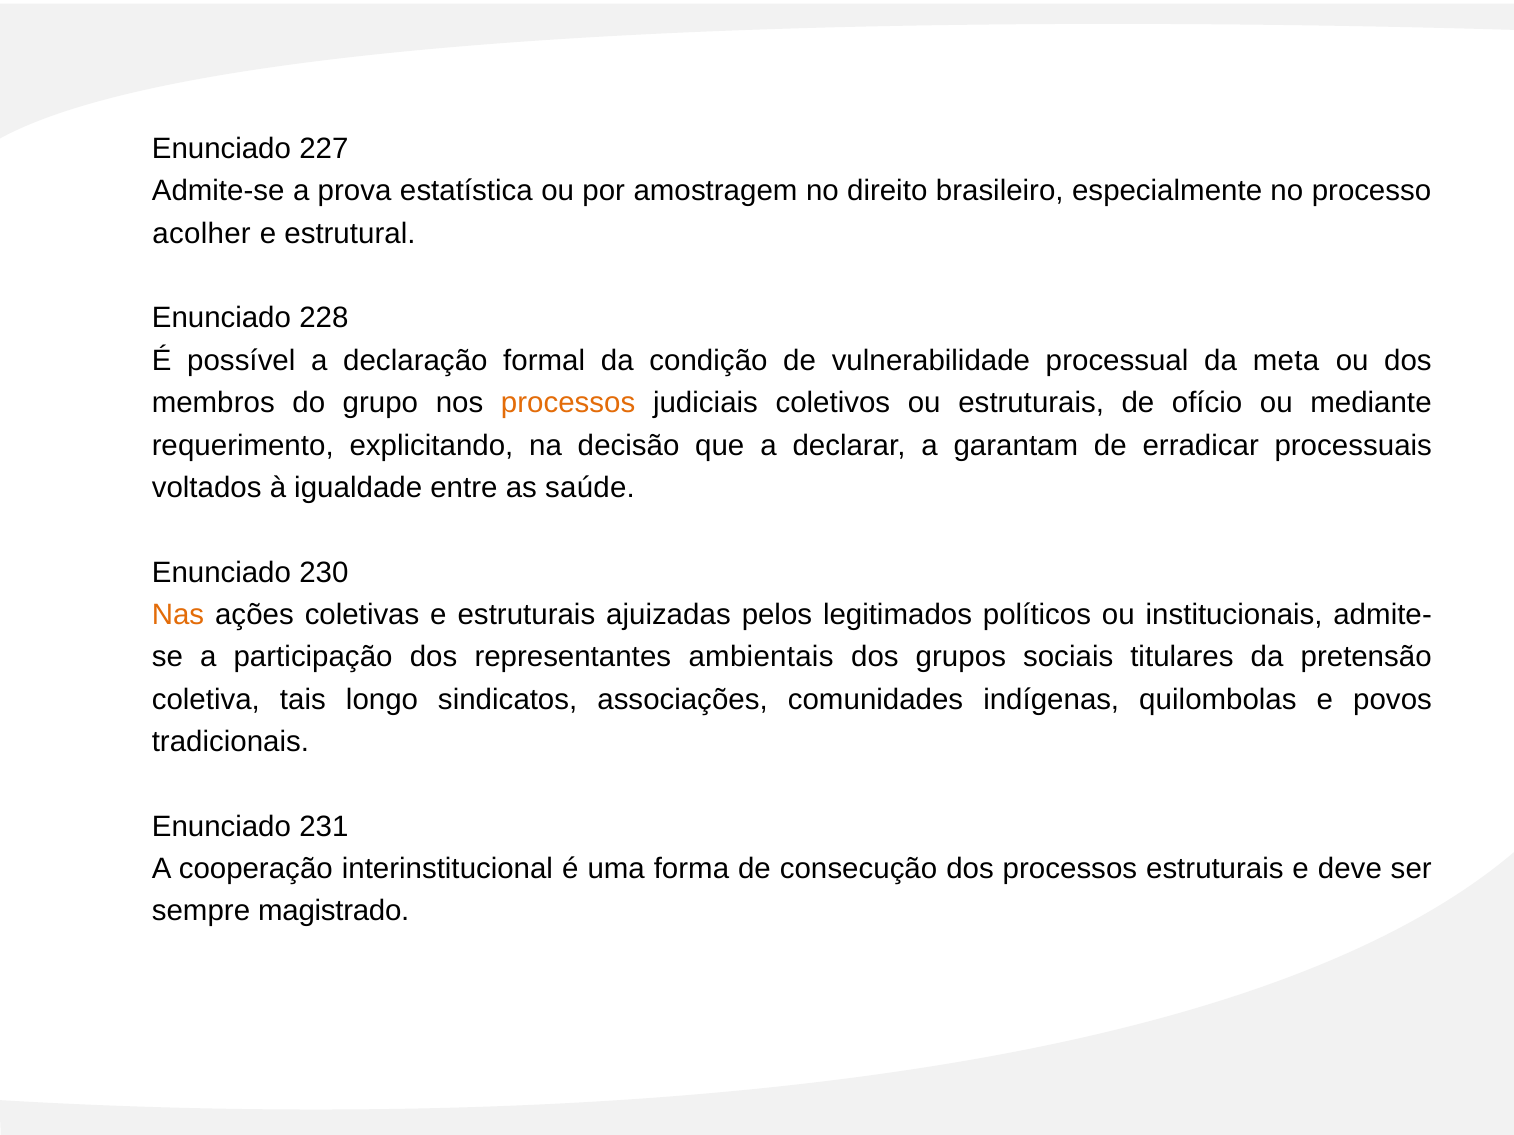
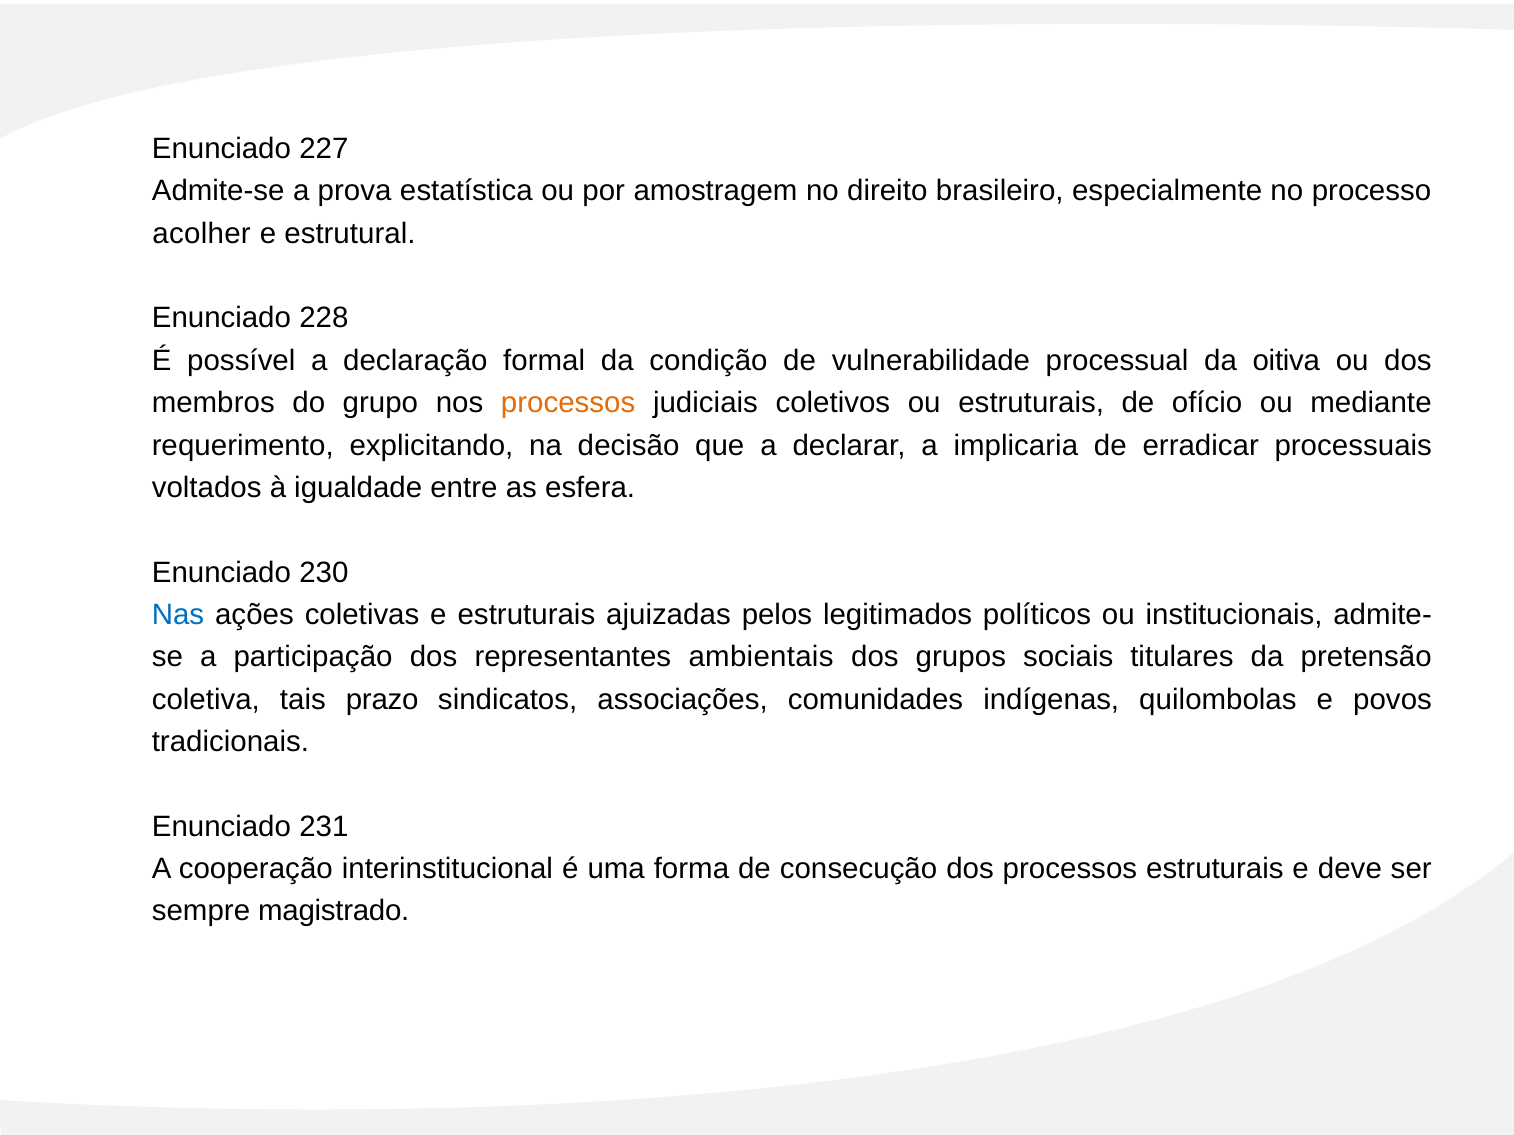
meta: meta -> oitiva
garantam: garantam -> implicaria
saúde: saúde -> esfera
Nas colour: orange -> blue
longo: longo -> prazo
